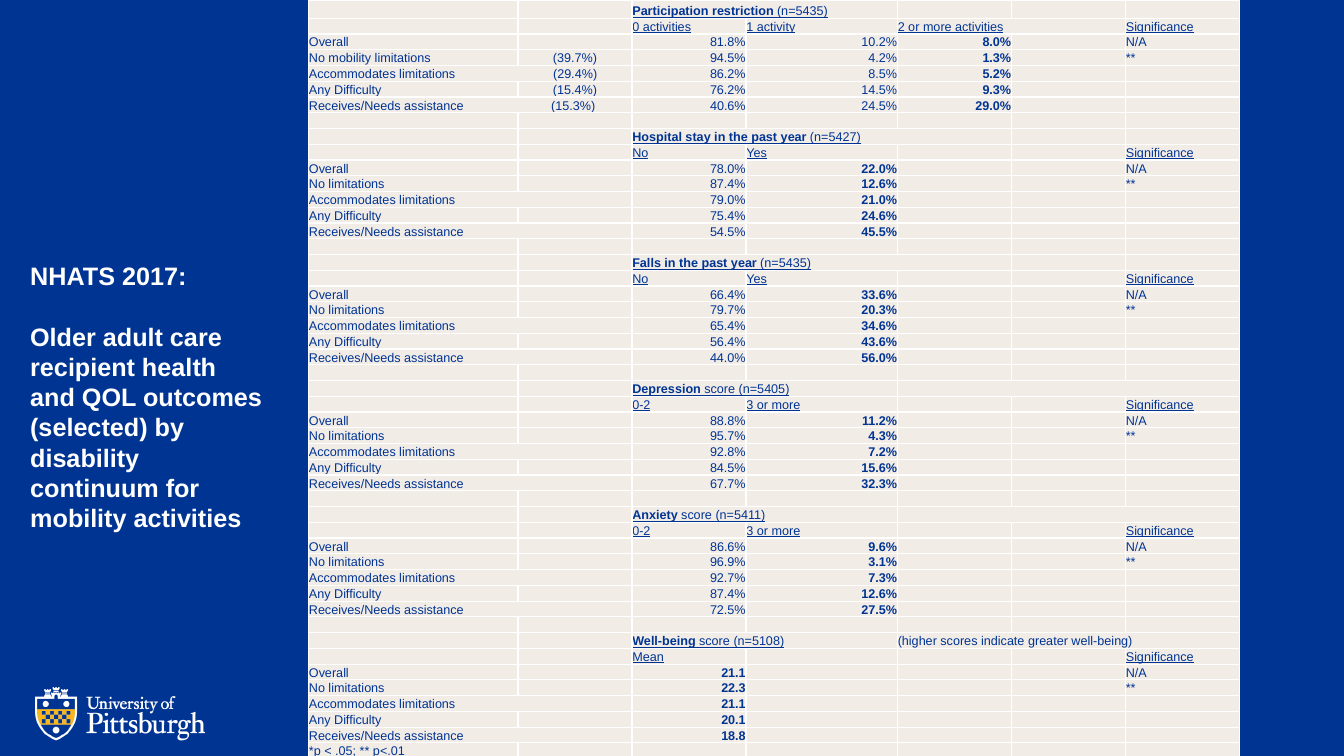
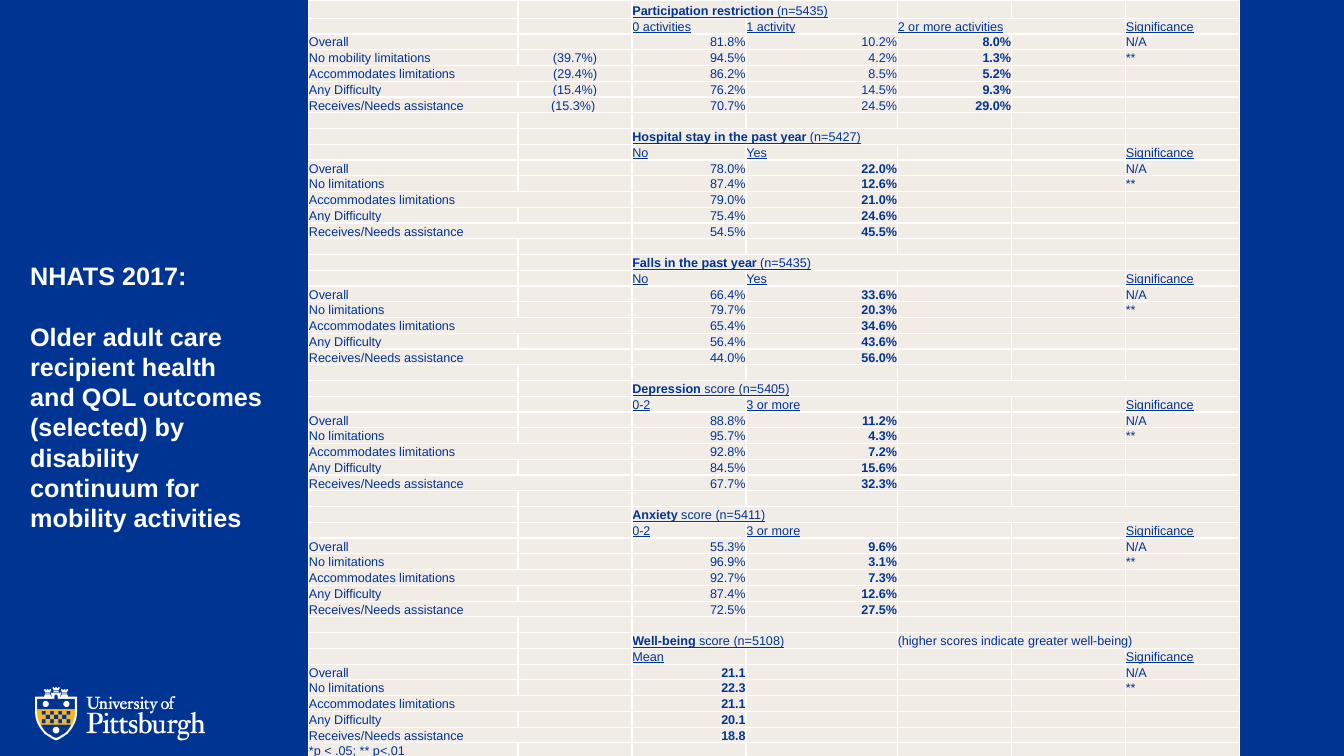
40.6%: 40.6% -> 70.7%
86.6%: 86.6% -> 55.3%
